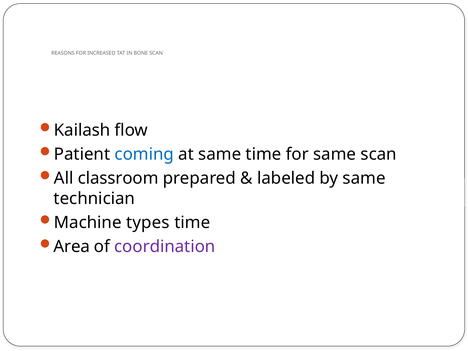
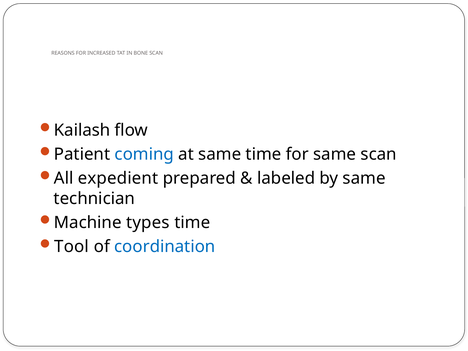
classroom: classroom -> expedient
Area: Area -> Tool
coordination colour: purple -> blue
